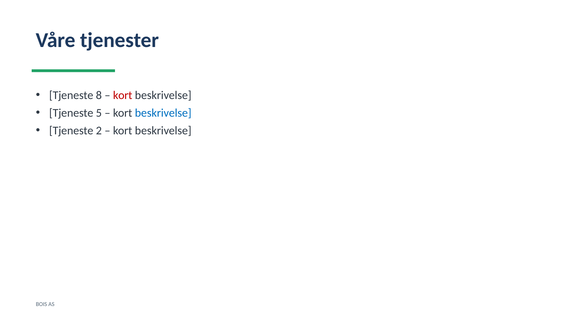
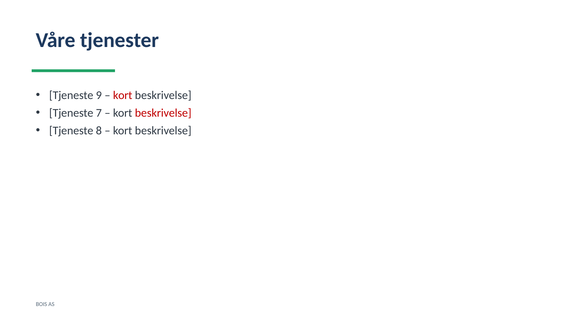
8: 8 -> 9
5: 5 -> 7
beskrivelse at (163, 113) colour: blue -> red
2: 2 -> 8
